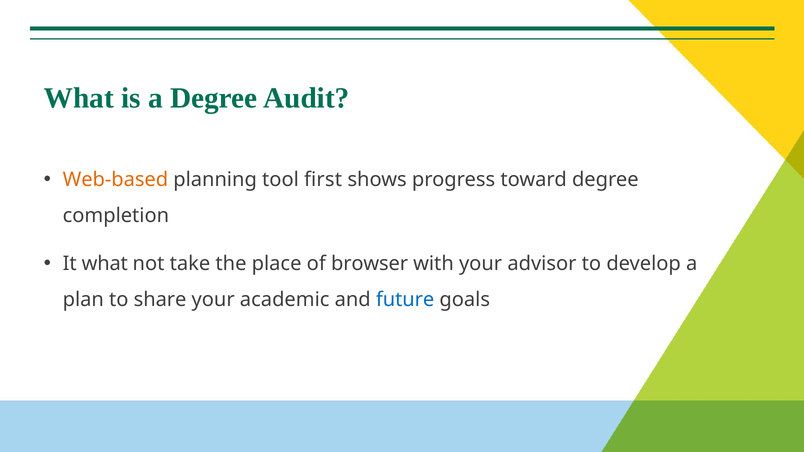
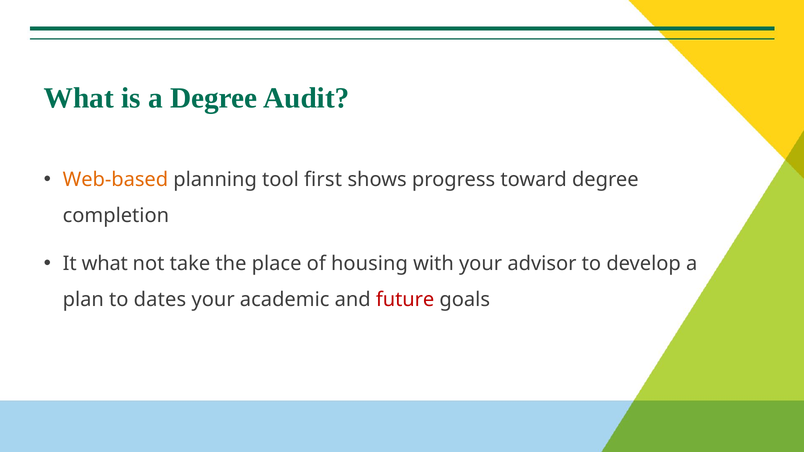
browser: browser -> housing
share: share -> dates
future colour: blue -> red
